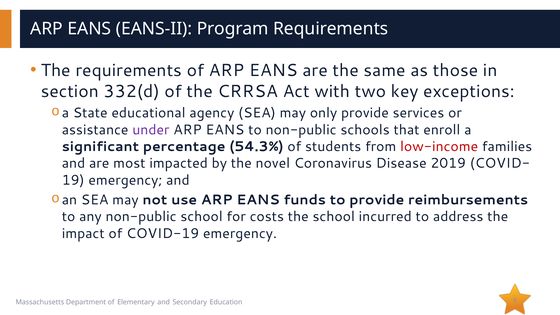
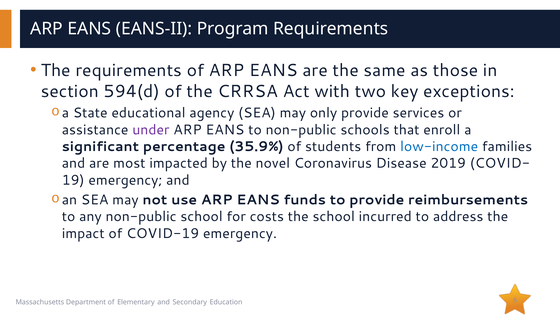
332(d: 332(d -> 594(d
54.3%: 54.3% -> 35.9%
low-income colour: red -> blue
